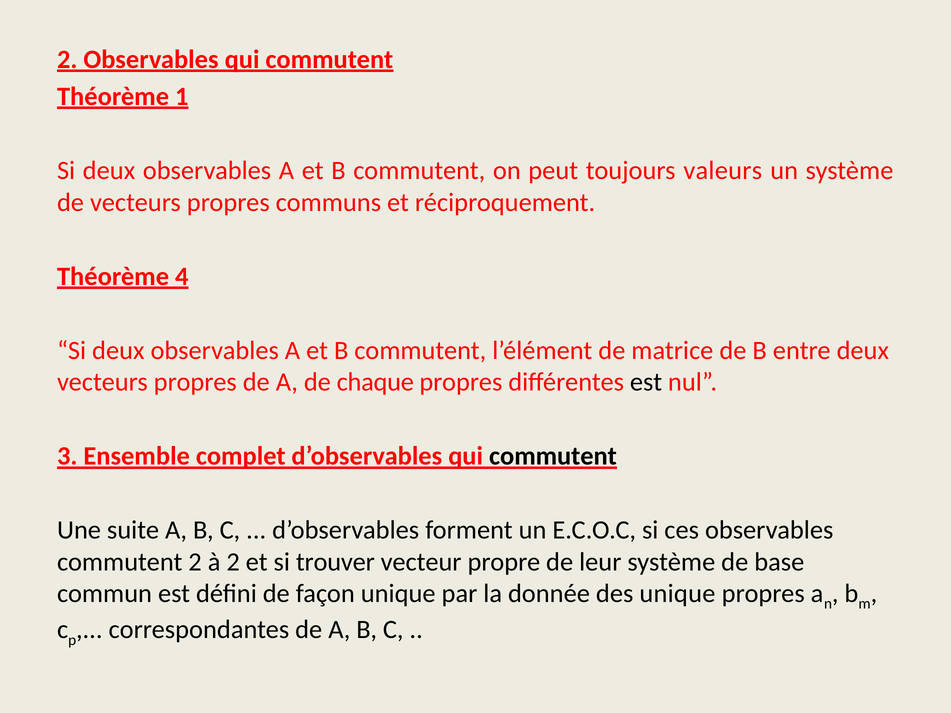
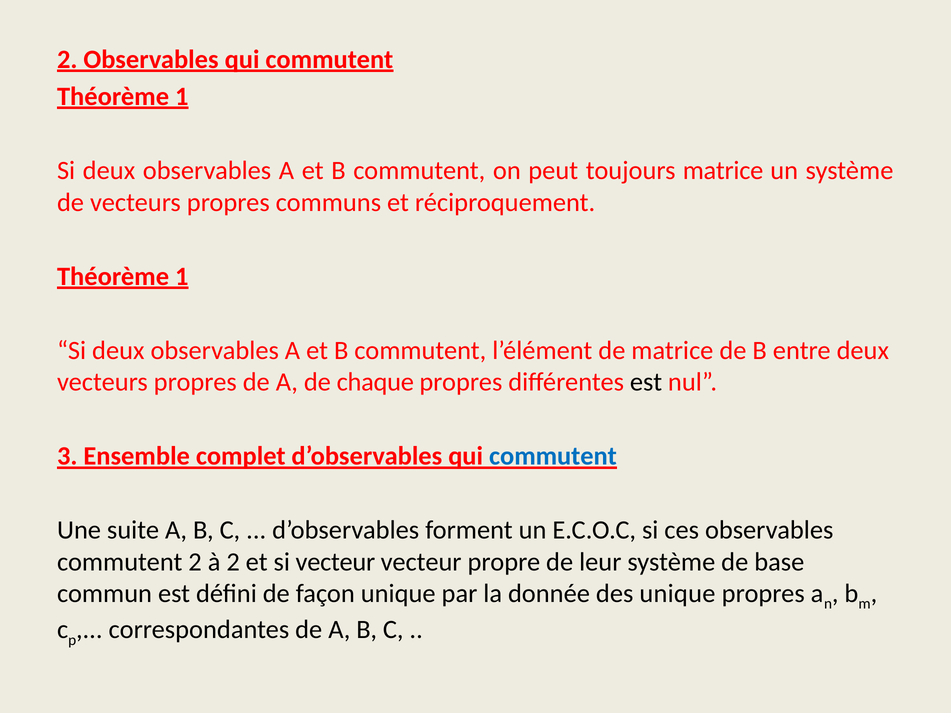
toujours valeurs: valeurs -> matrice
4 at (182, 276): 4 -> 1
commutent at (553, 456) colour: black -> blue
si trouver: trouver -> vecteur
